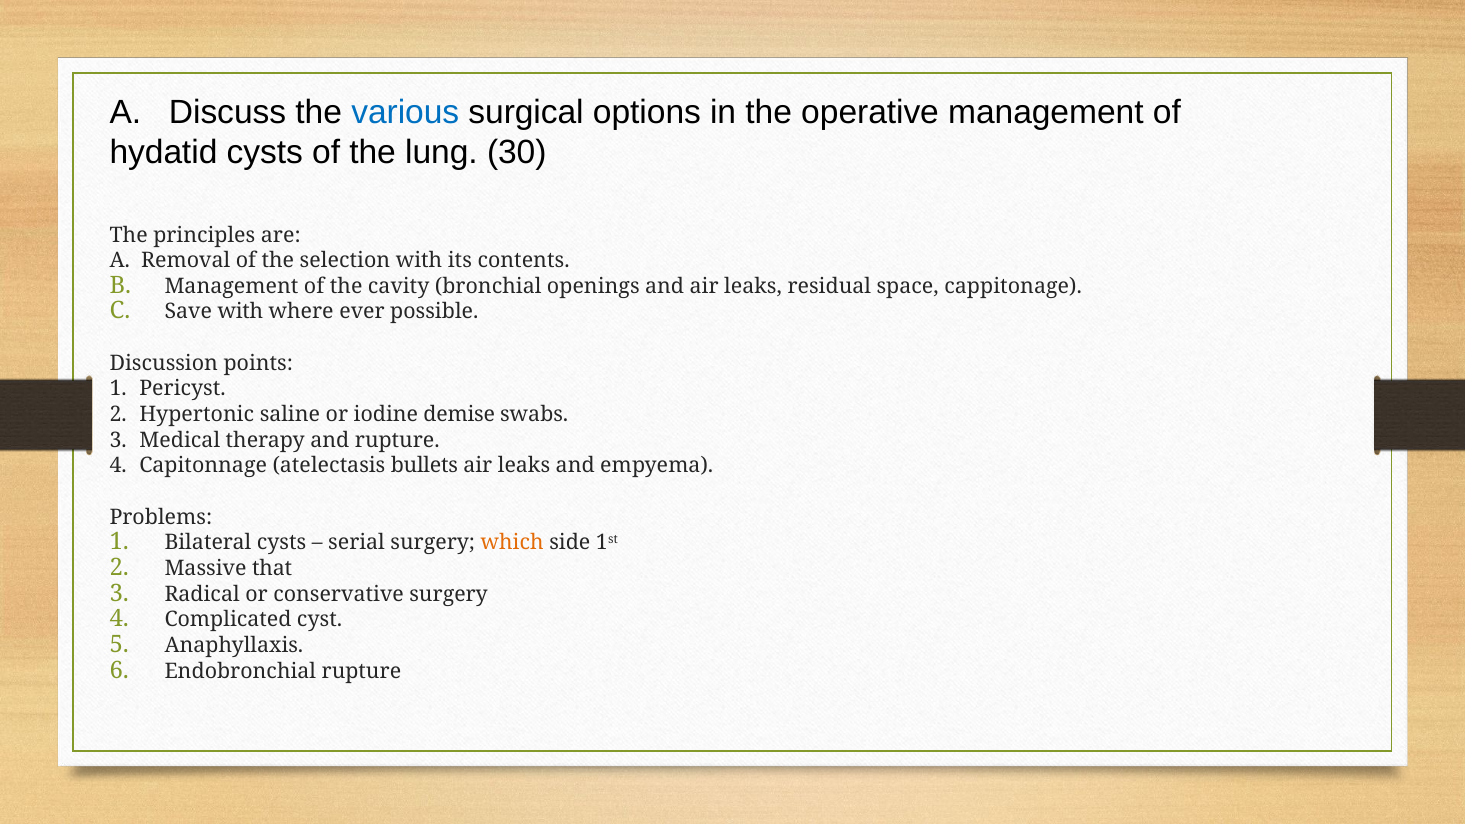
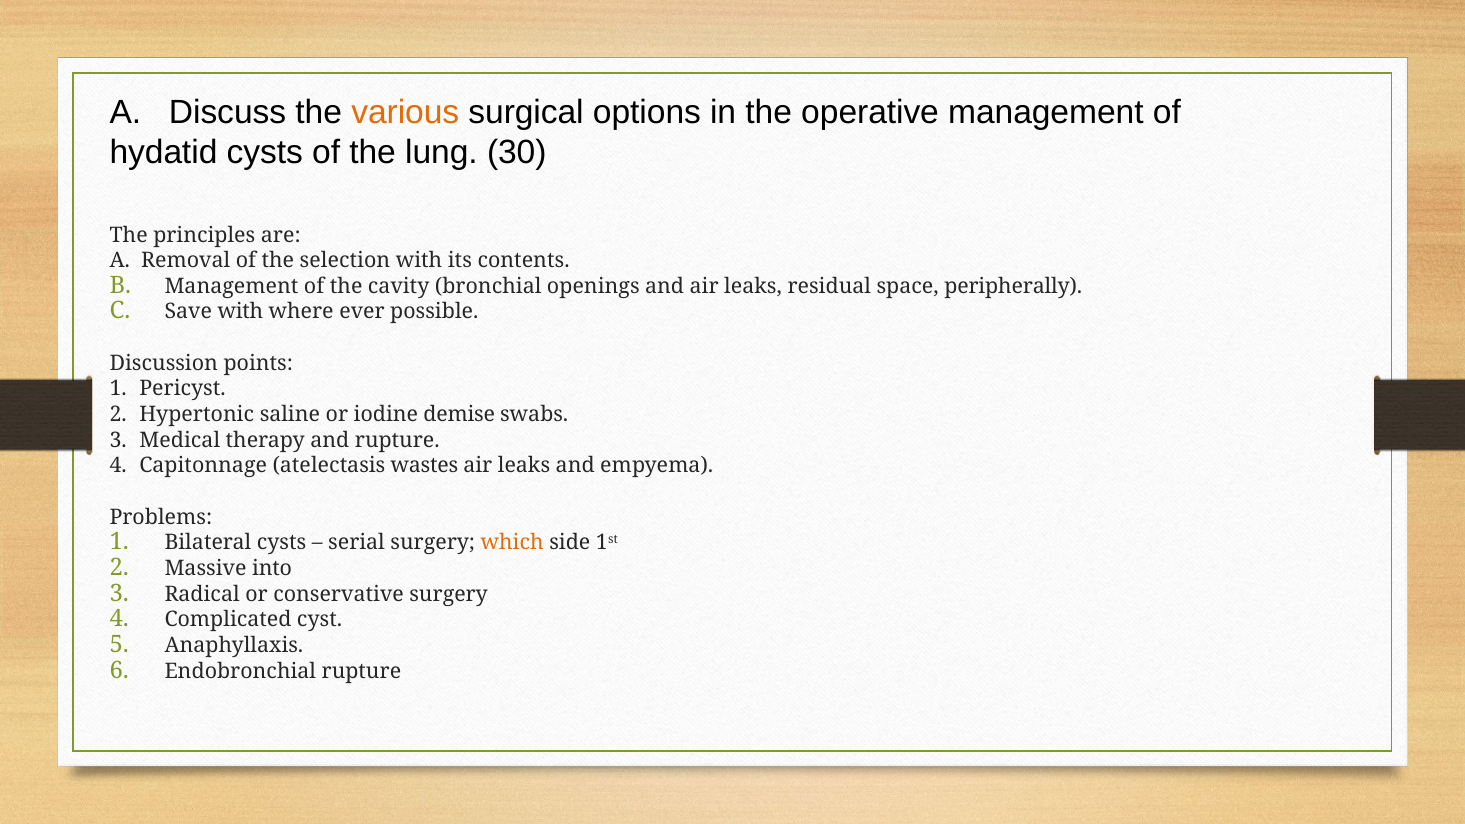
various colour: blue -> orange
cappitonage: cappitonage -> peripherally
bullets: bullets -> wastes
that: that -> into
